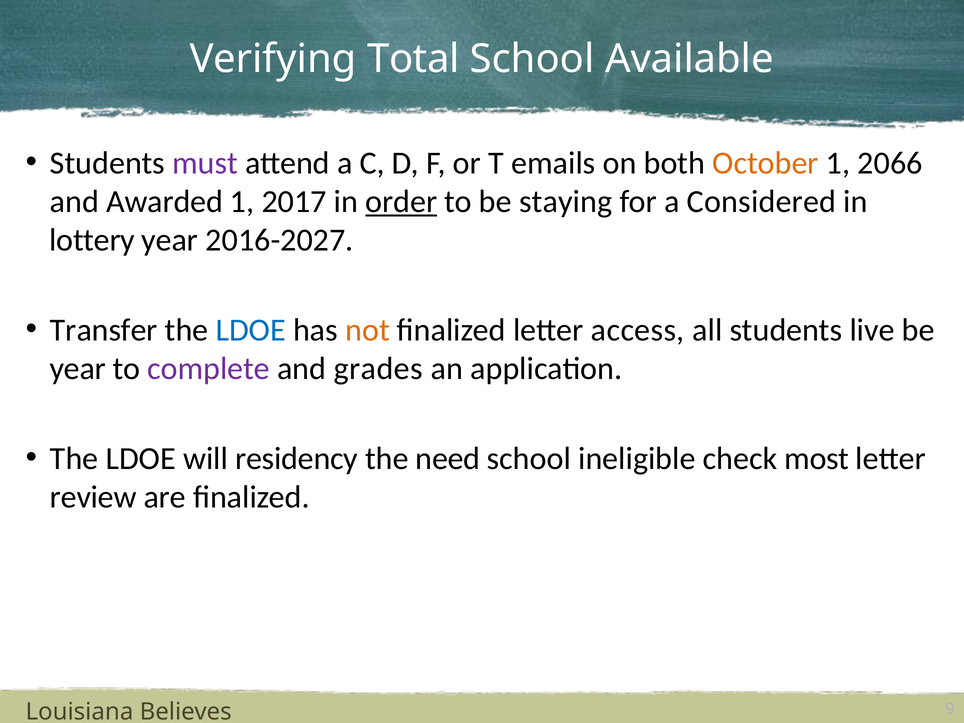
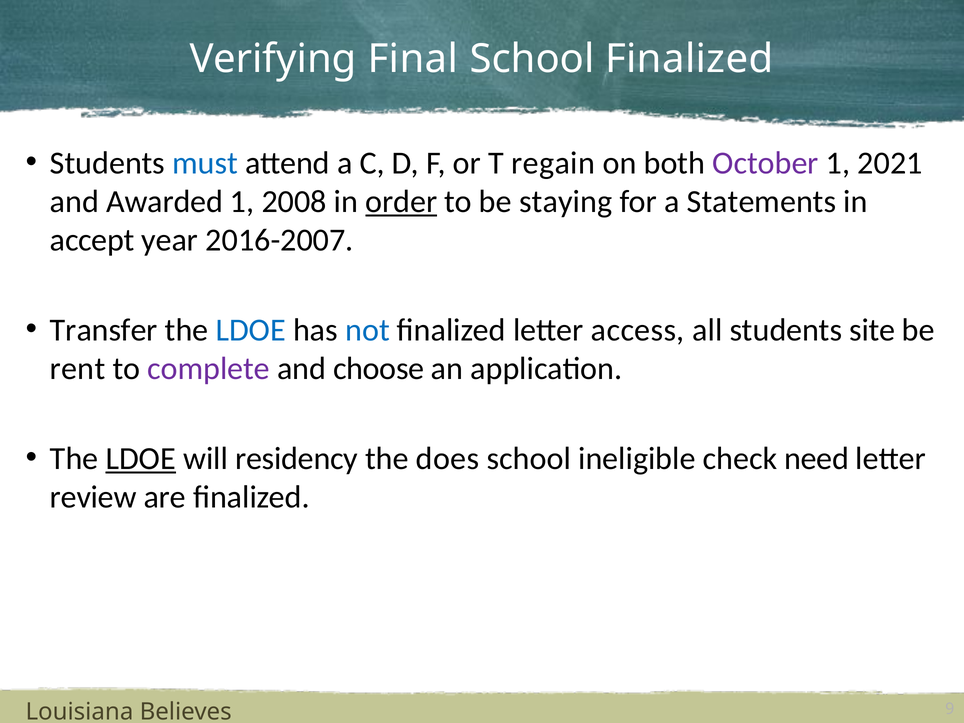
Total: Total -> Final
School Available: Available -> Finalized
must colour: purple -> blue
emails: emails -> regain
October colour: orange -> purple
2066: 2066 -> 2021
2017: 2017 -> 2008
Considered: Considered -> Statements
lottery: lottery -> accept
2016-2027: 2016-2027 -> 2016-2007
not colour: orange -> blue
live: live -> site
year at (78, 369): year -> rent
grades: grades -> choose
LDOE at (141, 458) underline: none -> present
need: need -> does
most: most -> need
